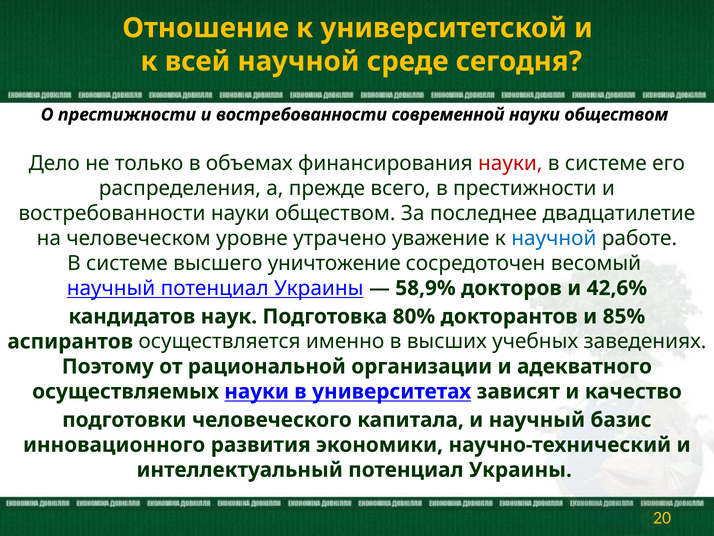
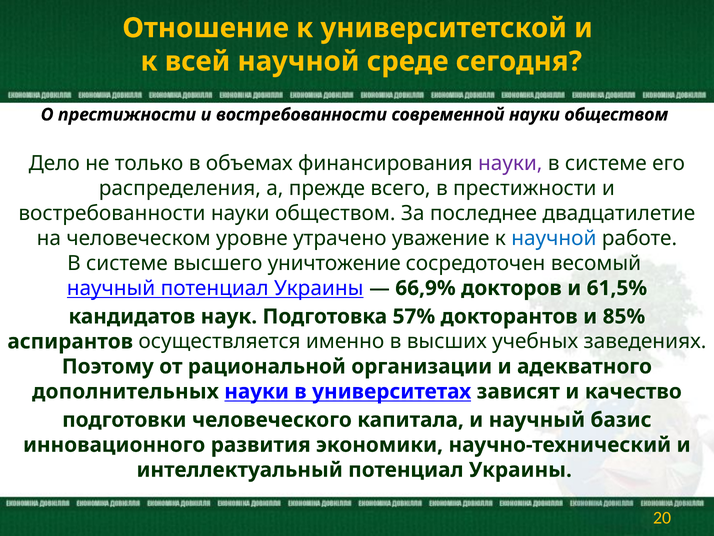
науки at (510, 163) colour: red -> purple
58,9%: 58,9% -> 66,9%
42,6%: 42,6% -> 61,5%
80%: 80% -> 57%
осуществляемых: осуществляемых -> дополнительных
